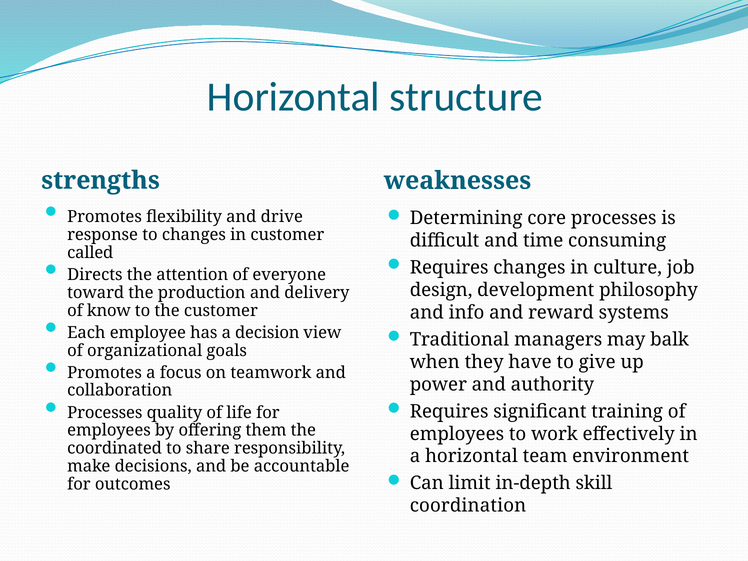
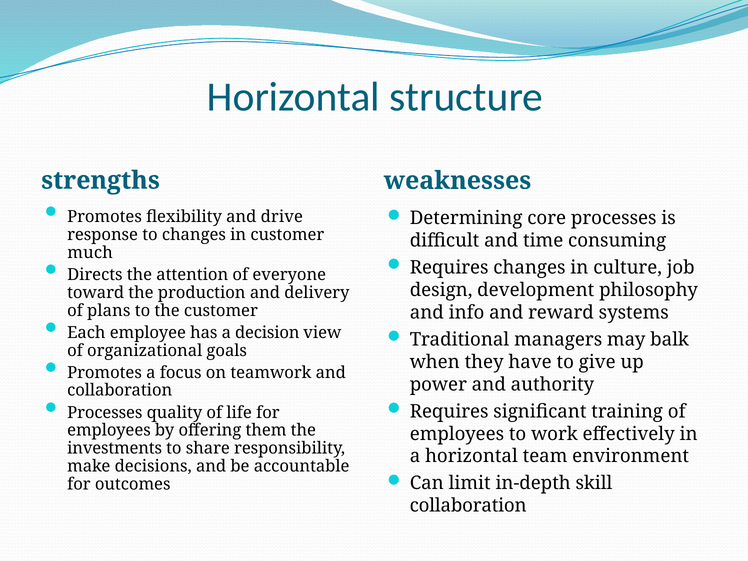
called: called -> much
know: know -> plans
coordinated: coordinated -> investments
coordination at (468, 506): coordination -> collaboration
